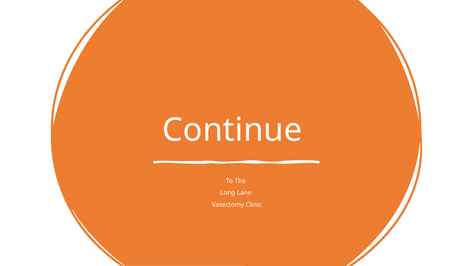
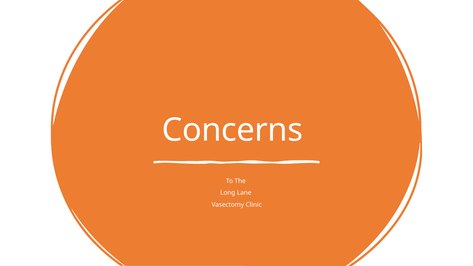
Continue: Continue -> Concerns
